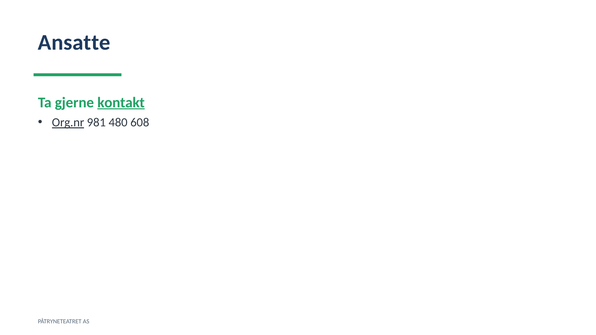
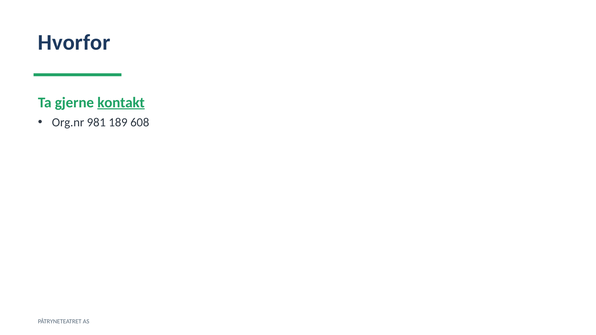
Ansatte: Ansatte -> Hvorfor
Org.nr underline: present -> none
480: 480 -> 189
